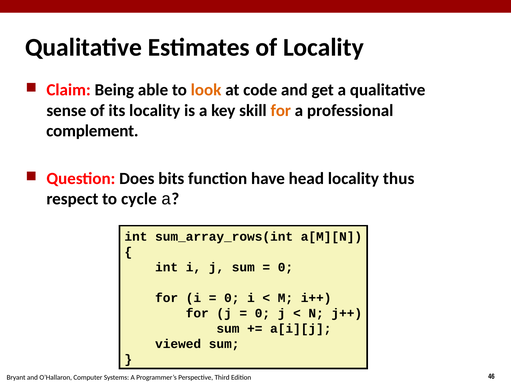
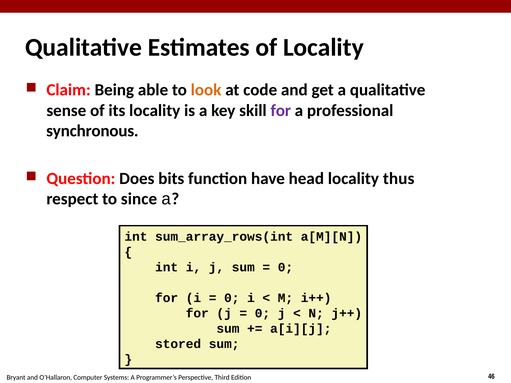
for at (281, 111) colour: orange -> purple
complement: complement -> synchronous
cycle: cycle -> since
viewed: viewed -> stored
